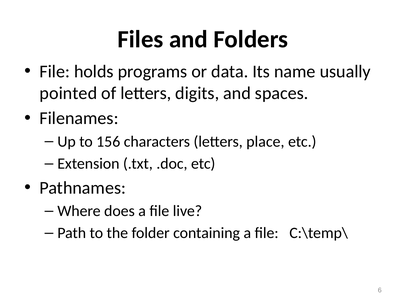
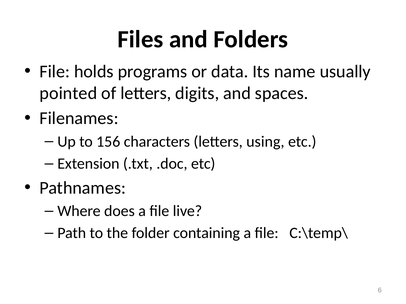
place: place -> using
